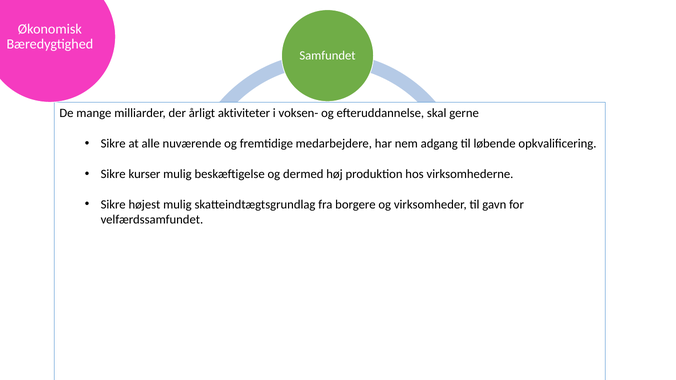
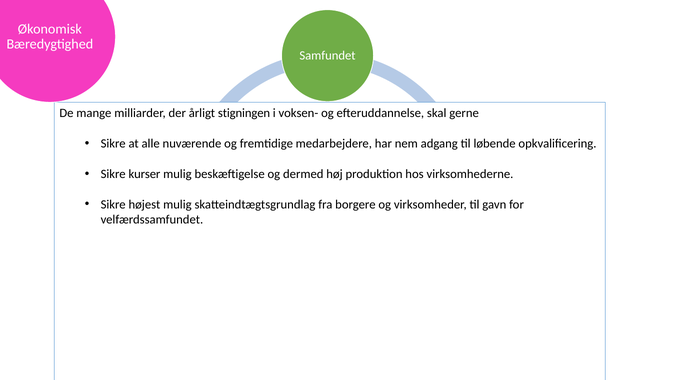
aktiviteter: aktiviteter -> stigningen
